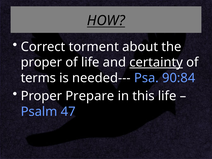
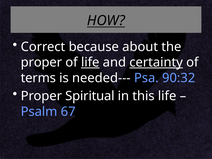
torment: torment -> because
life at (90, 62) underline: none -> present
90:84: 90:84 -> 90:32
Prepare: Prepare -> Spiritual
47: 47 -> 67
